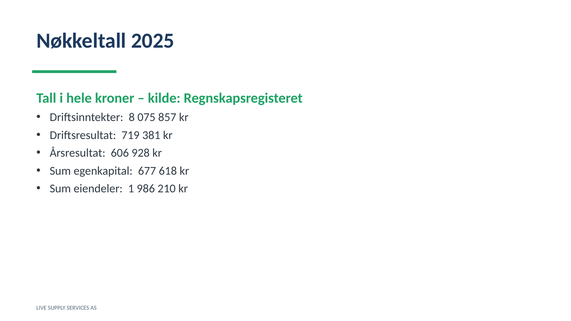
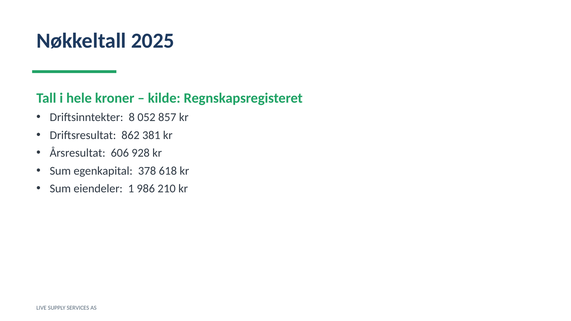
075: 075 -> 052
719: 719 -> 862
677: 677 -> 378
